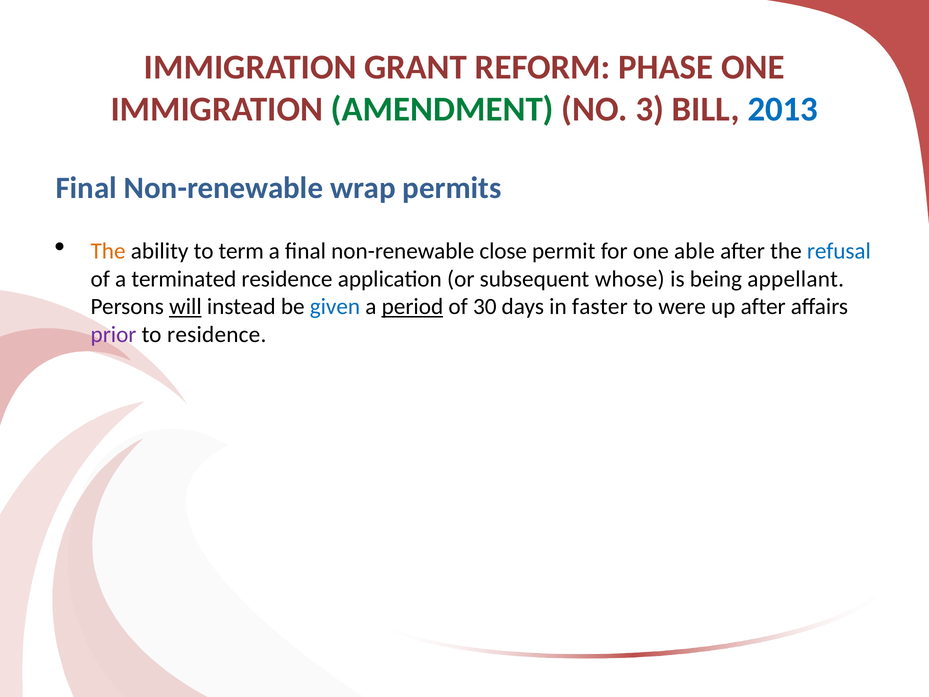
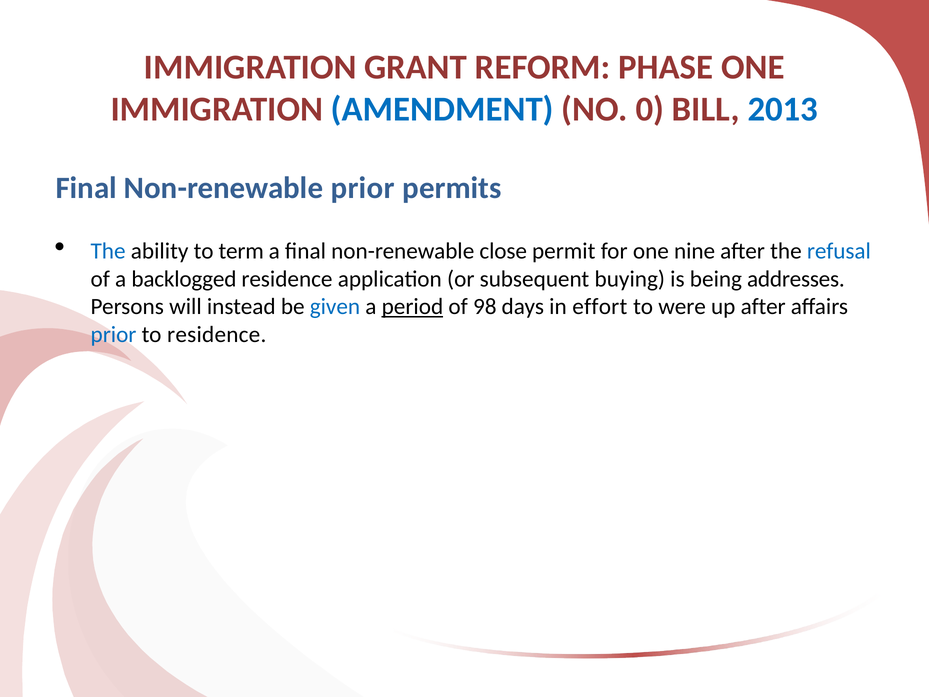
AMENDMENT colour: green -> blue
3: 3 -> 0
Non-renewable wrap: wrap -> prior
The at (108, 251) colour: orange -> blue
able: able -> nine
terminated: terminated -> backlogged
whose: whose -> buying
appellant: appellant -> addresses
will underline: present -> none
30: 30 -> 98
faster: faster -> effort
prior at (114, 335) colour: purple -> blue
